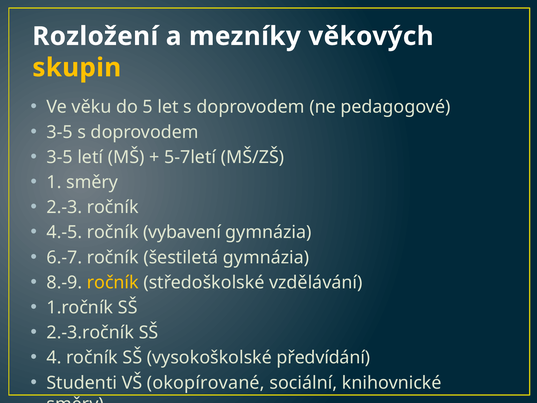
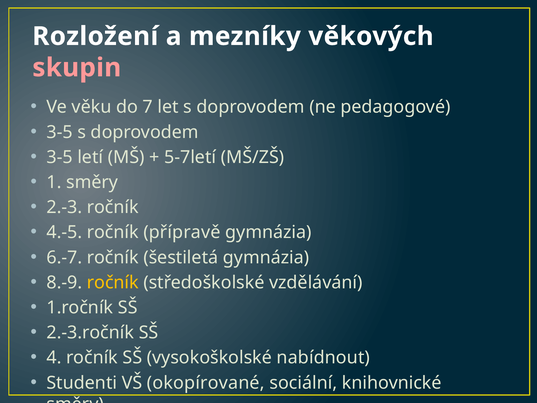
skupin colour: yellow -> pink
5: 5 -> 7
vybavení: vybavení -> přípravě
předvídání: předvídání -> nabídnout
